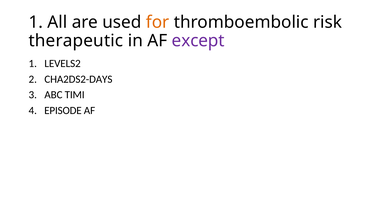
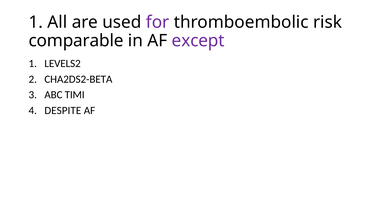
for colour: orange -> purple
therapeutic: therapeutic -> comparable
CHA2DS2-DAYS: CHA2DS2-DAYS -> CHA2DS2-BETA
EPISODE: EPISODE -> DESPITE
